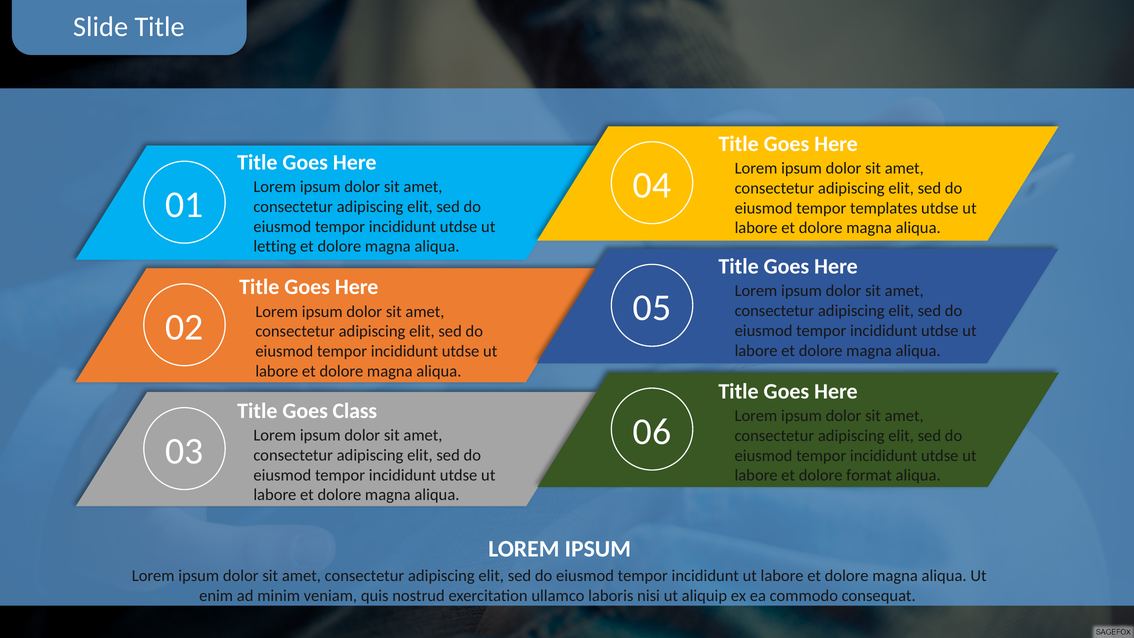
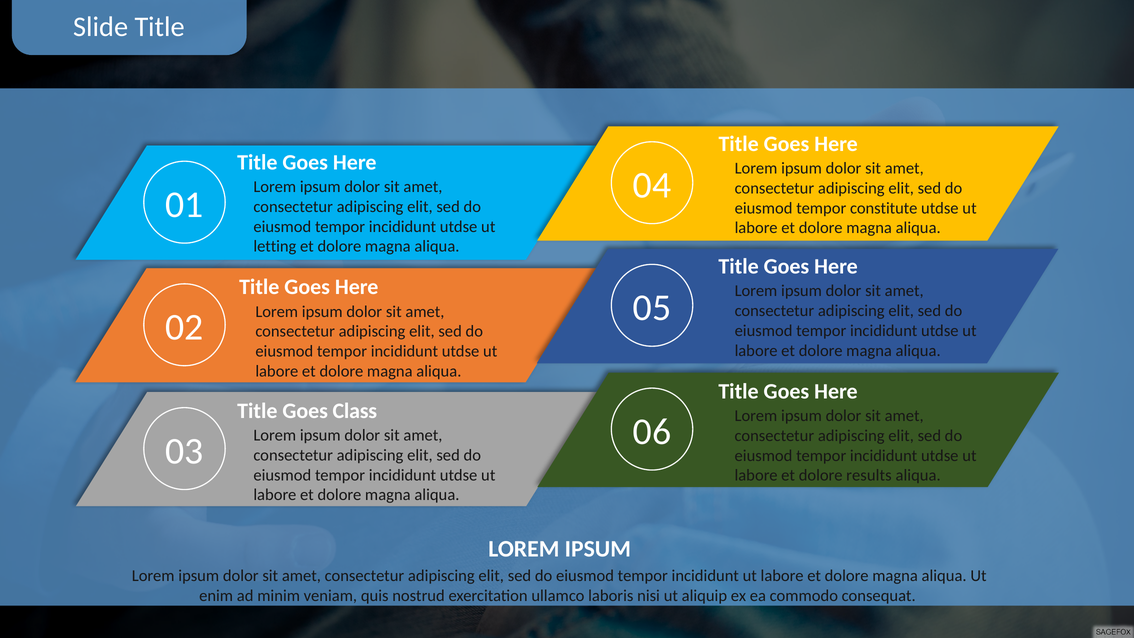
templates: templates -> constitute
format: format -> results
